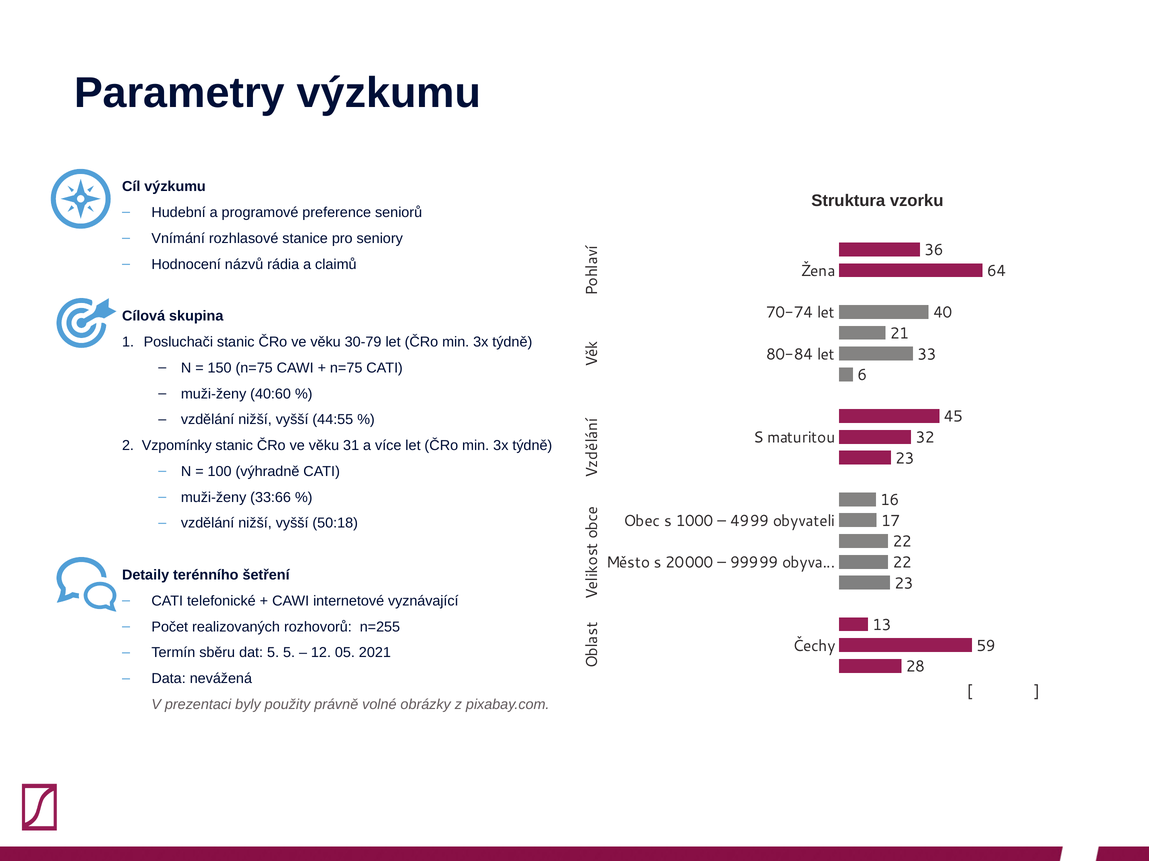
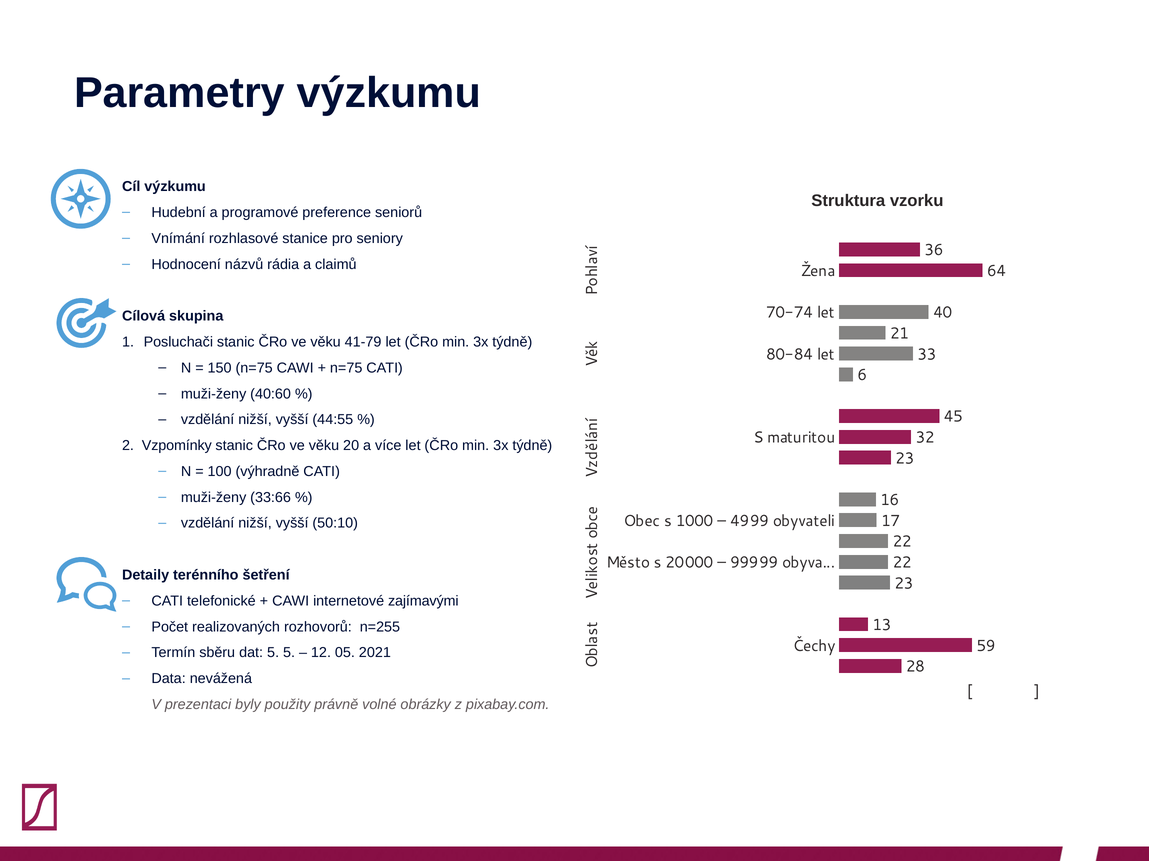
30-79: 30-79 -> 41-79
věku 31: 31 -> 20
50:18: 50:18 -> 50:10
vyznávající: vyznávající -> zajímavými
